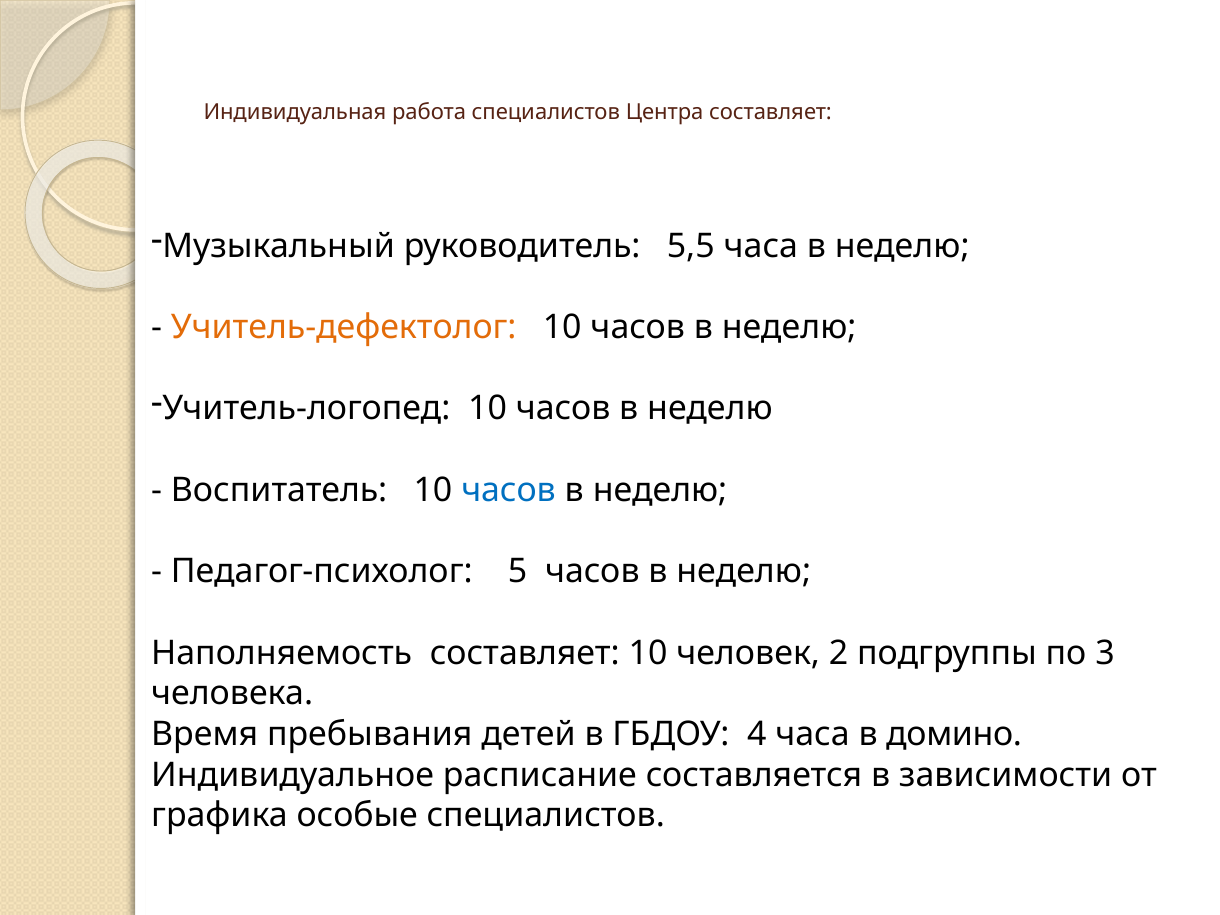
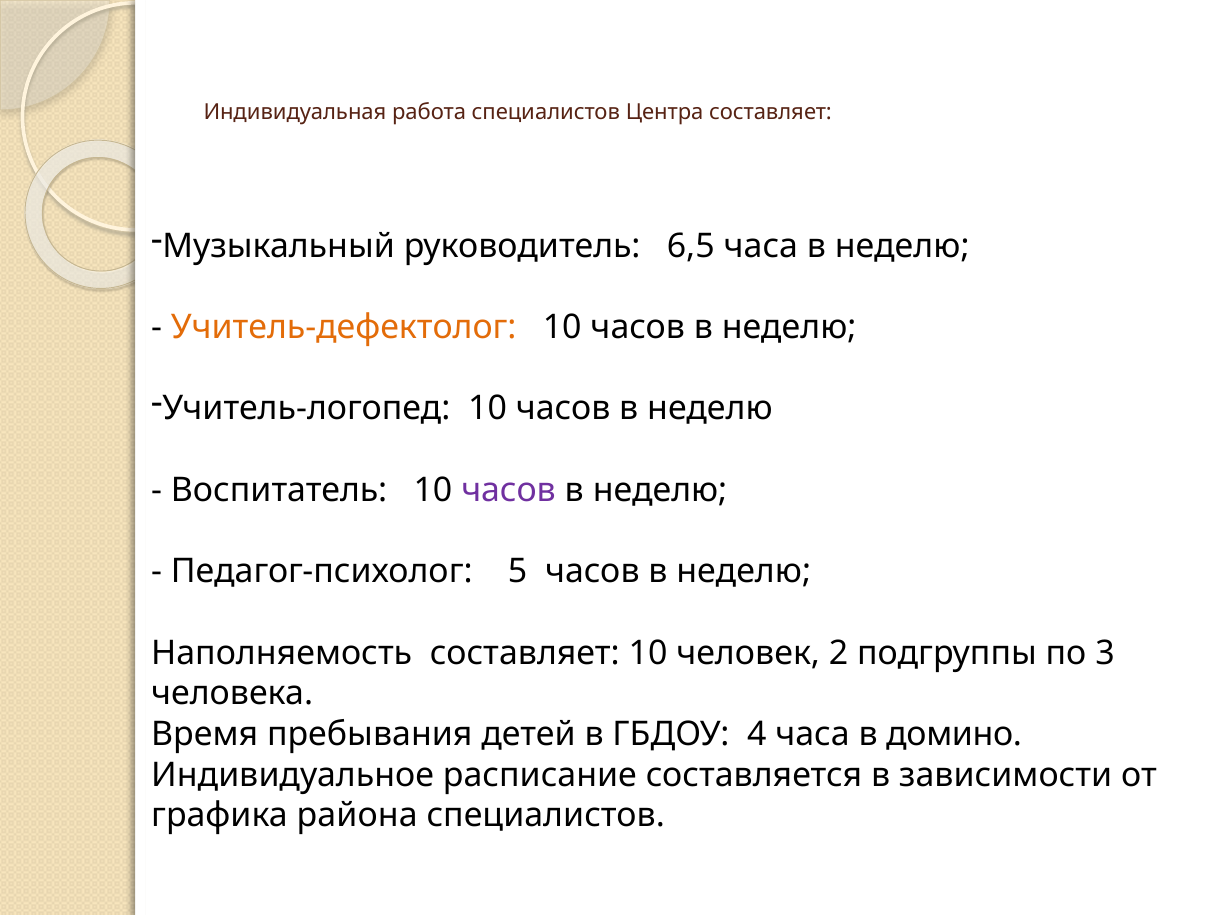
5,5: 5,5 -> 6,5
часов at (509, 490) colour: blue -> purple
особые: особые -> района
